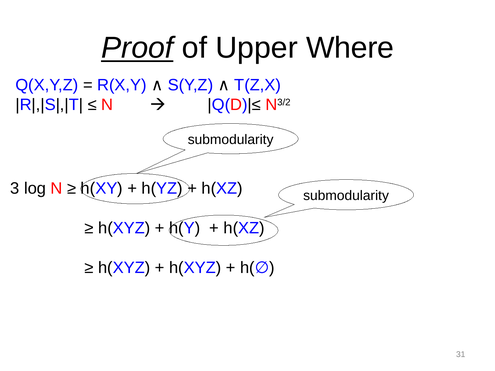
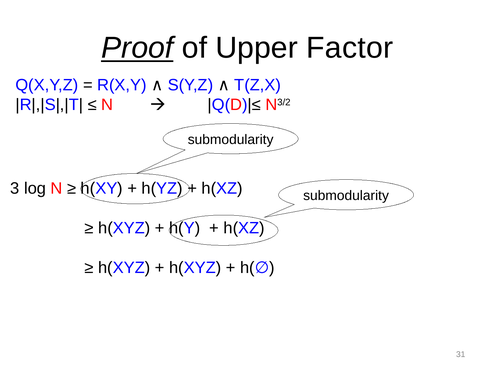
Where: Where -> Factor
